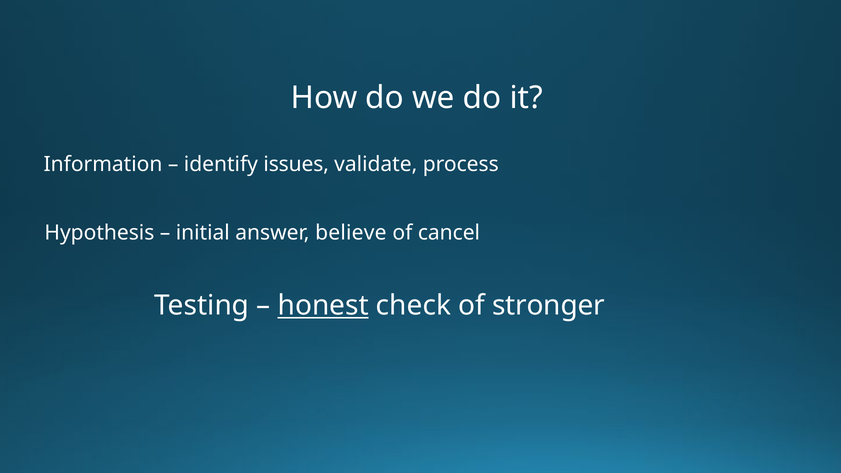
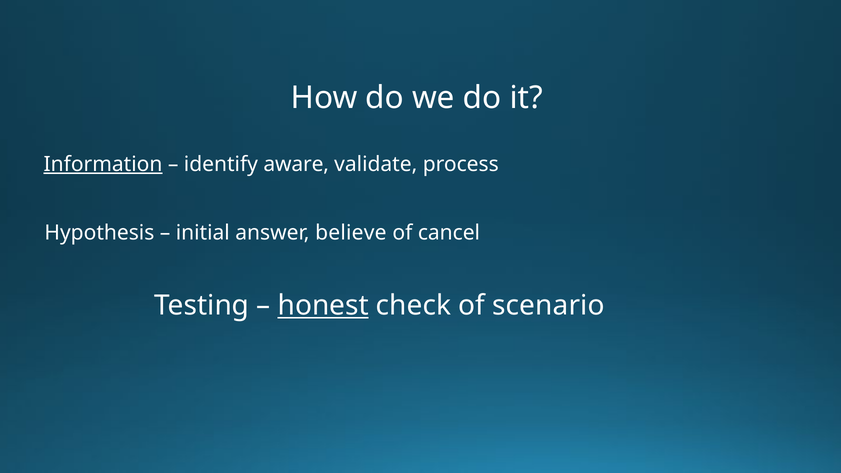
Information underline: none -> present
issues: issues -> aware
stronger: stronger -> scenario
